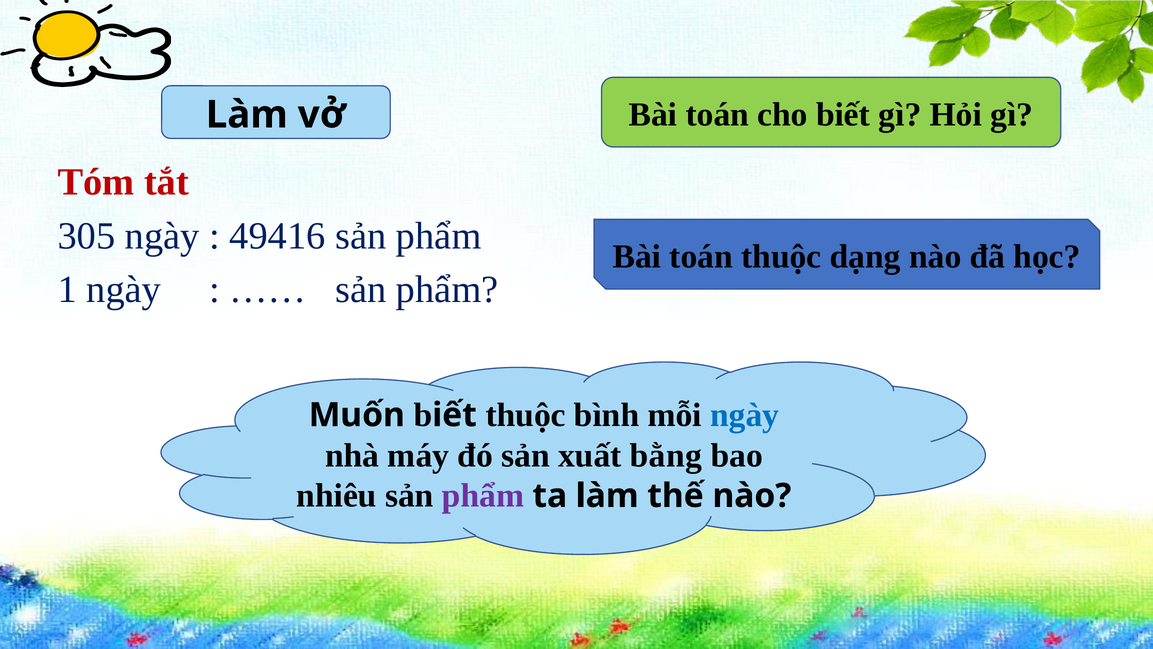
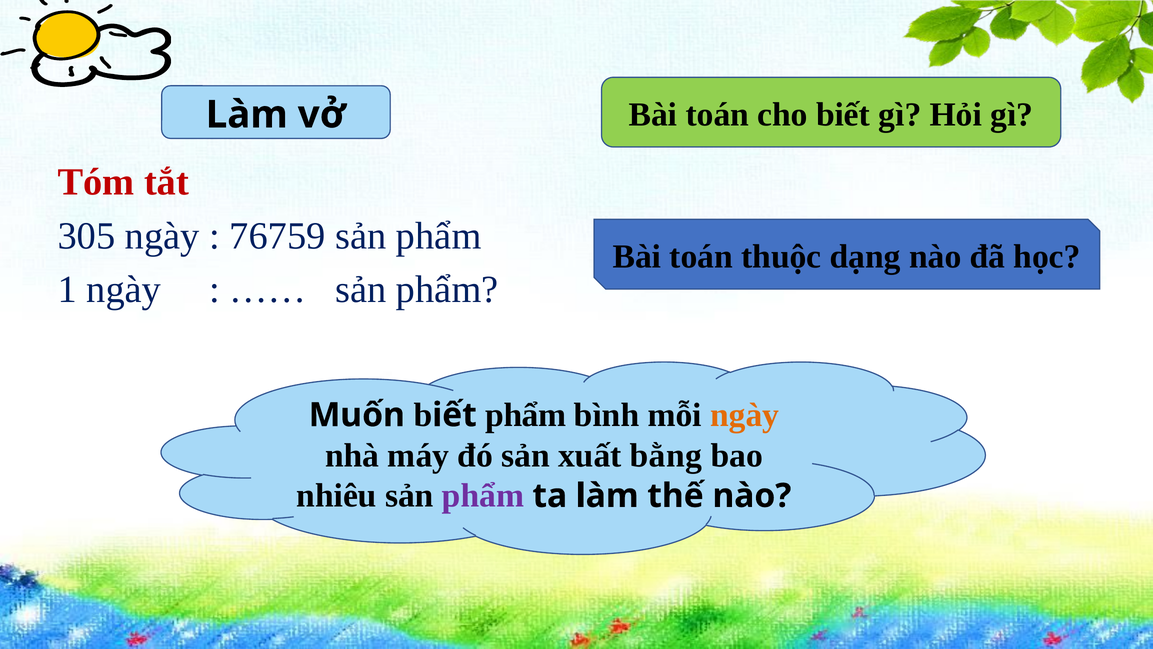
49416: 49416 -> 76759
thuộc at (526, 415): thuộc -> phẩm
ngày at (745, 415) colour: blue -> orange
